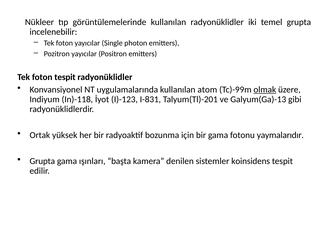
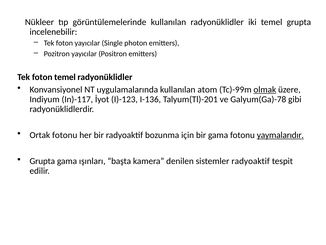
foton tespit: tespit -> temel
In)-118: In)-118 -> In)-117
I-831: I-831 -> I-136
Galyum(Ga)-13: Galyum(Ga)-13 -> Galyum(Ga)-78
Ortak yüksek: yüksek -> fotonu
yaymalarıdır underline: none -> present
sistemler koinsidens: koinsidens -> radyoaktif
